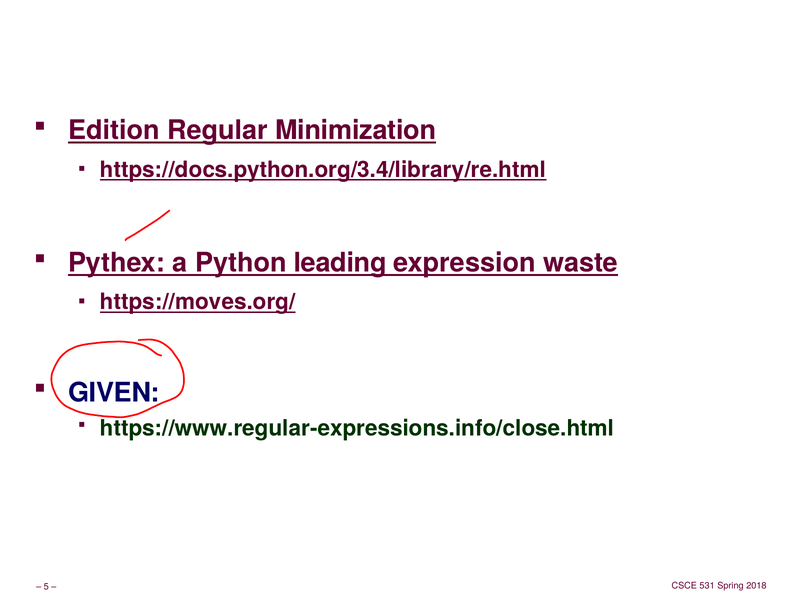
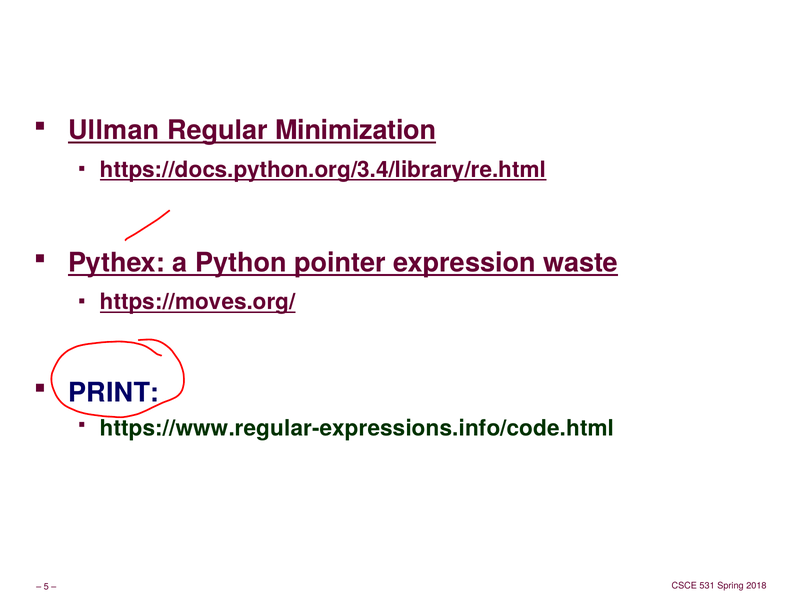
Edition: Edition -> Ullman
leading: leading -> pointer
GIVEN: GIVEN -> PRINT
https://www.regular-expressions.info/close.html: https://www.regular-expressions.info/close.html -> https://www.regular-expressions.info/code.html
